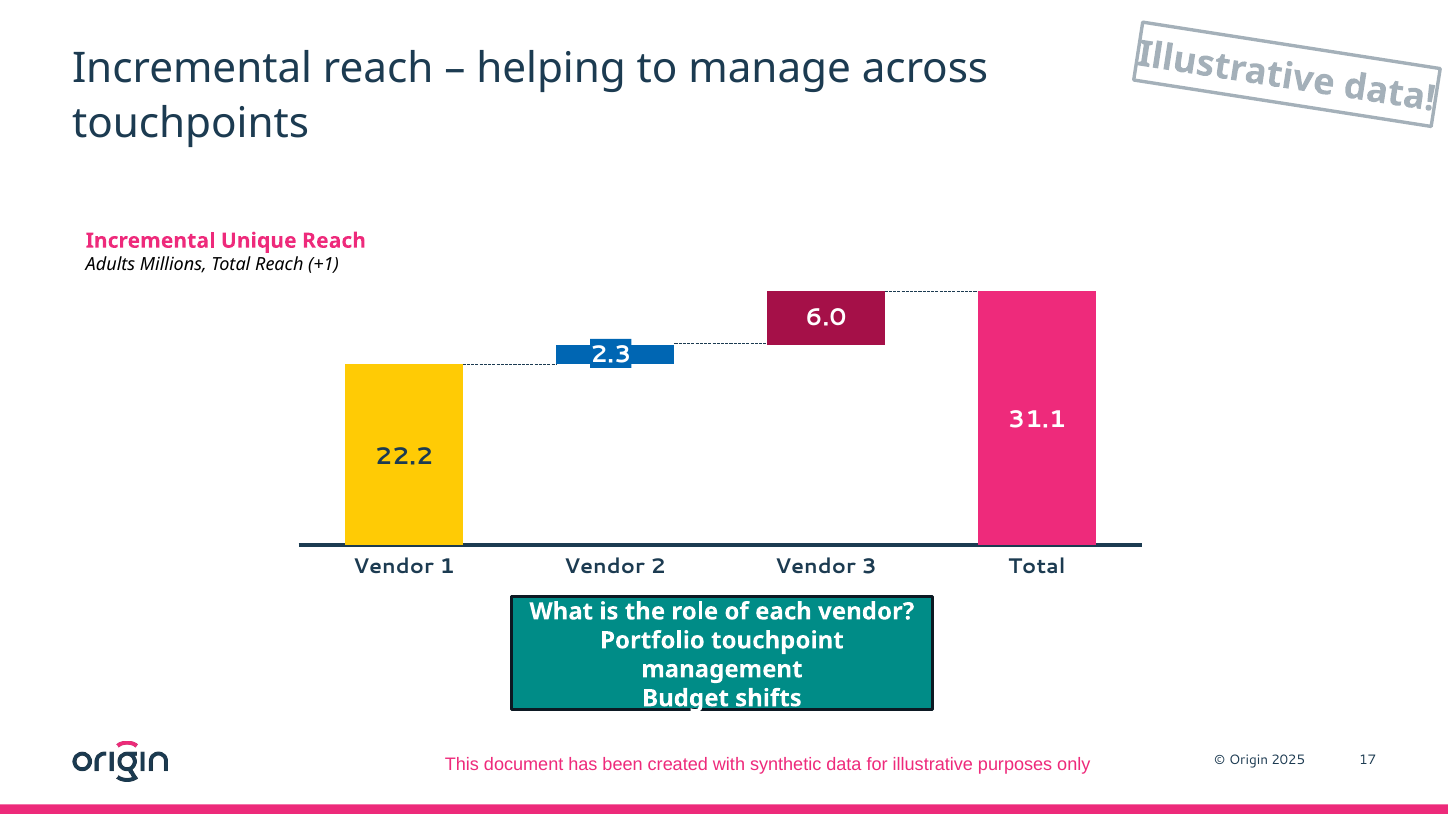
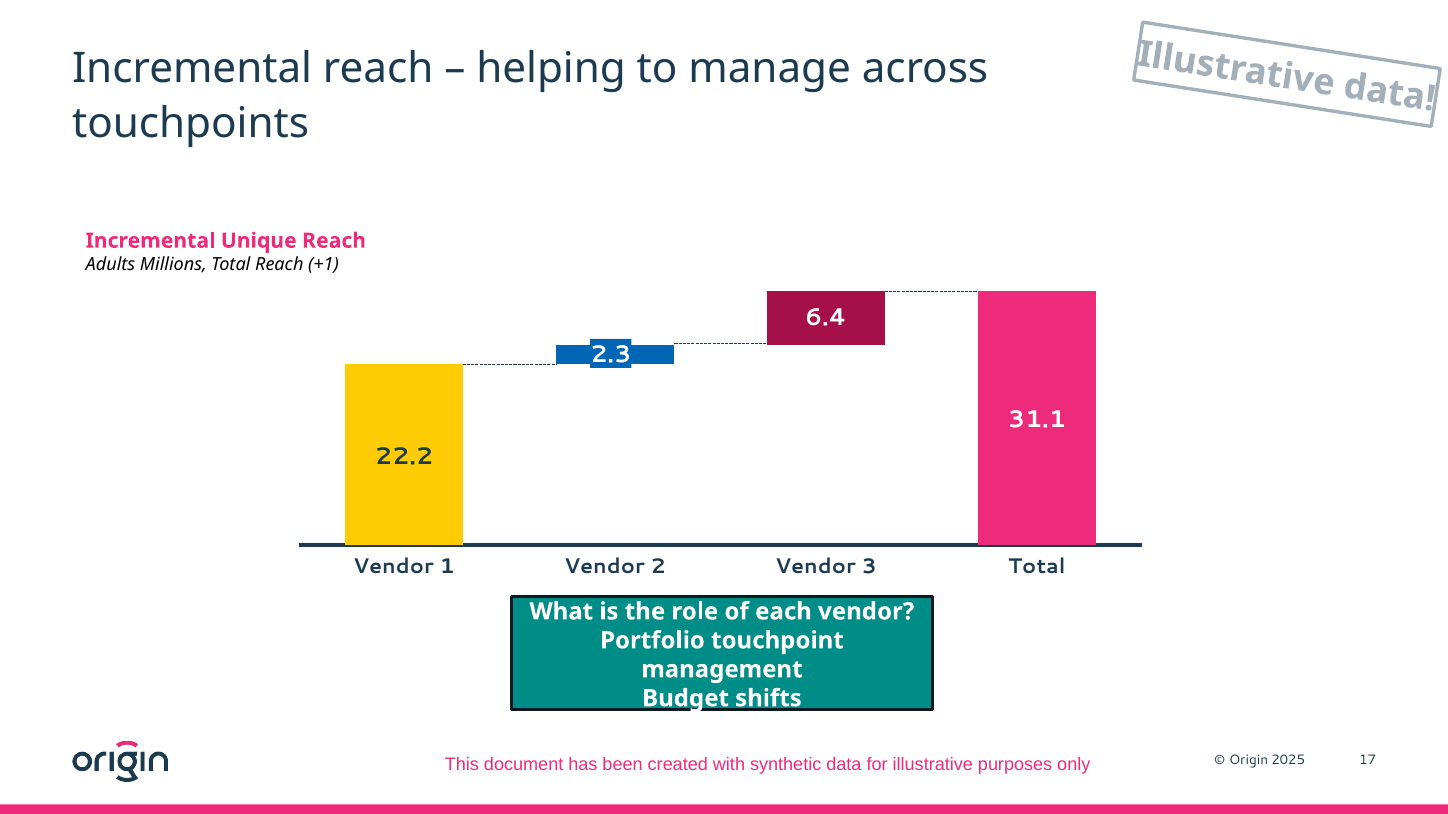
6.0: 6.0 -> 6.4
